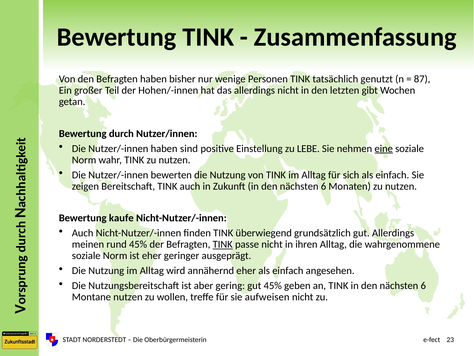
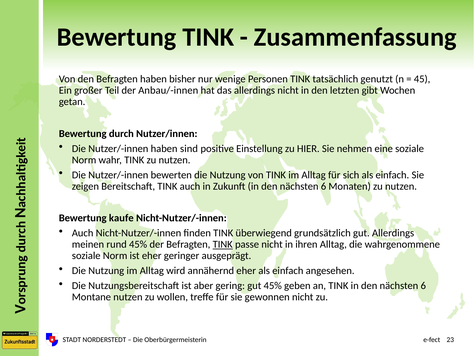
87: 87 -> 45
Hohen/-innen: Hohen/-innen -> Anbau/-innen
LEBE: LEBE -> HIER
eine underline: present -> none
aufweisen: aufweisen -> gewonnen
